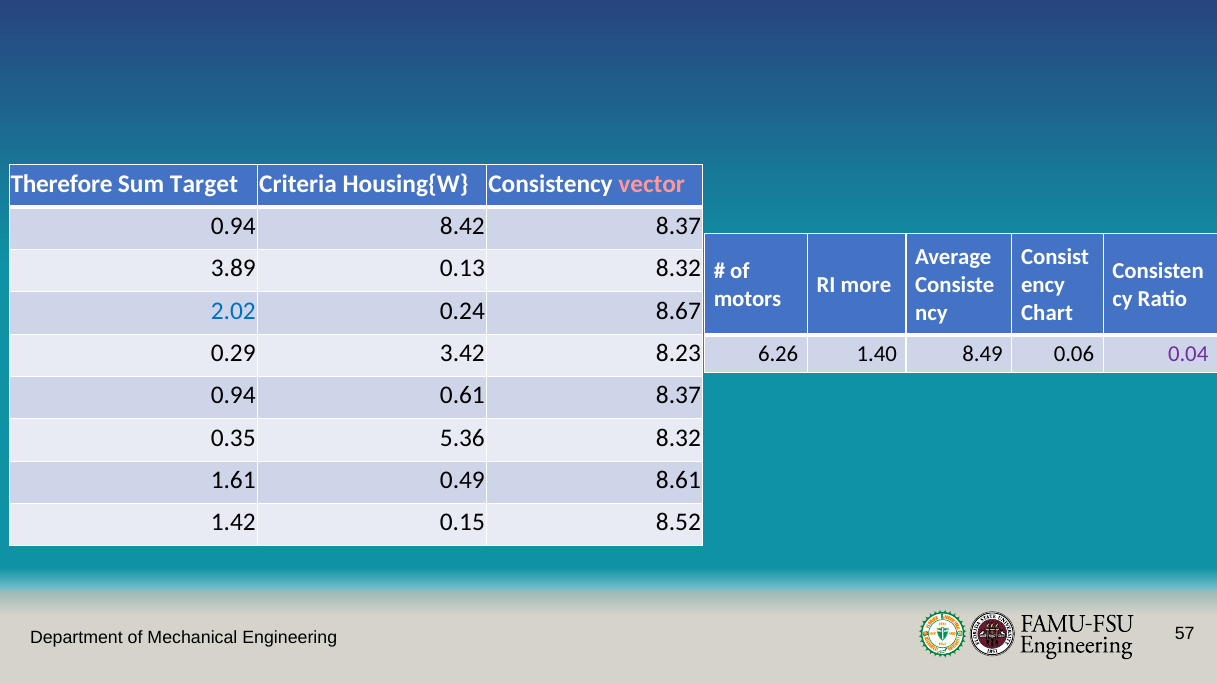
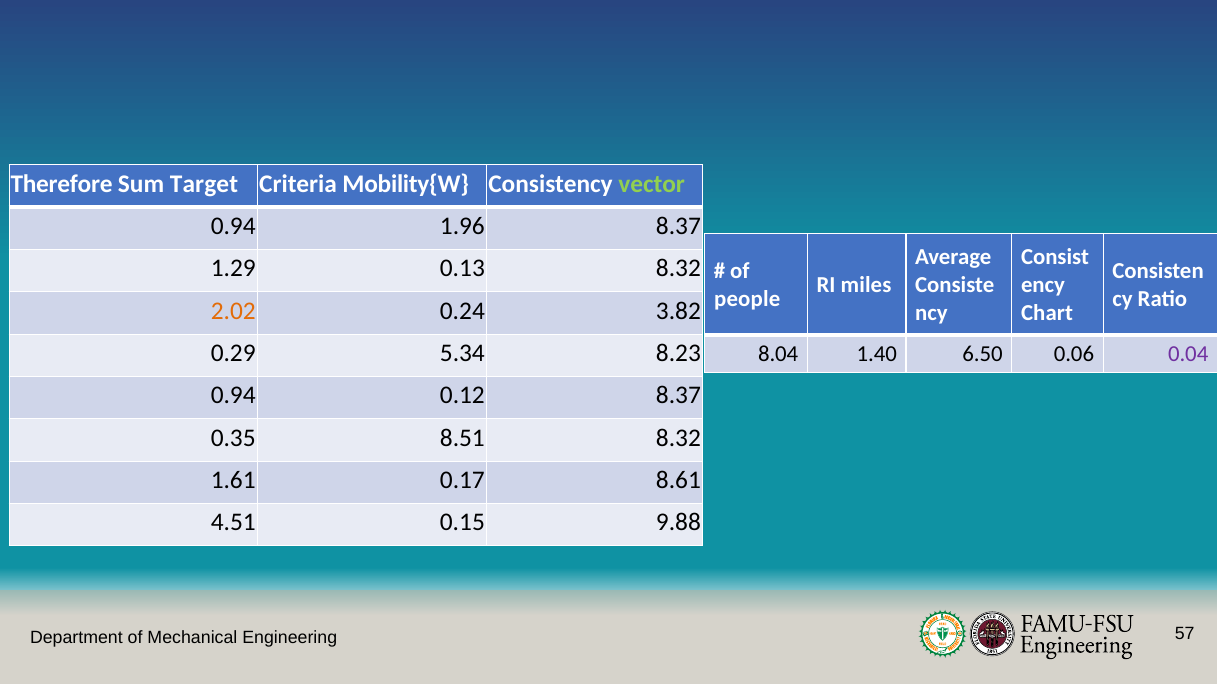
Housing{W: Housing{W -> Mobility{W
vector colour: pink -> light green
8.42: 8.42 -> 1.96
3.89: 3.89 -> 1.29
more: more -> miles
motors: motors -> people
2.02 colour: blue -> orange
8.67: 8.67 -> 3.82
3.42: 3.42 -> 5.34
6.26: 6.26 -> 8.04
8.49: 8.49 -> 6.50
0.61: 0.61 -> 0.12
5.36: 5.36 -> 8.51
0.49: 0.49 -> 0.17
1.42: 1.42 -> 4.51
8.52: 8.52 -> 9.88
